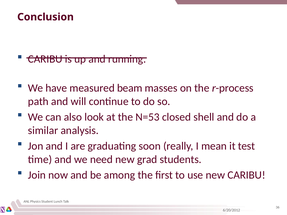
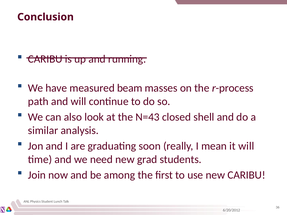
N=53: N=53 -> N=43
it test: test -> will
